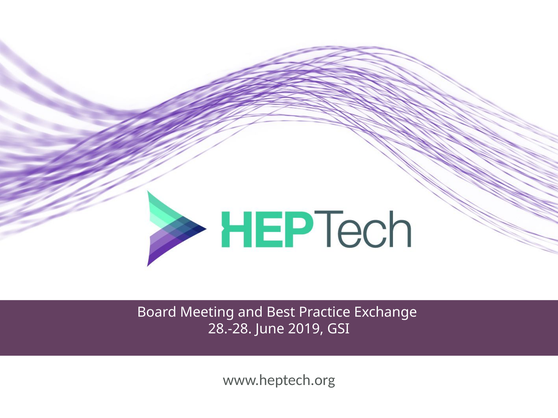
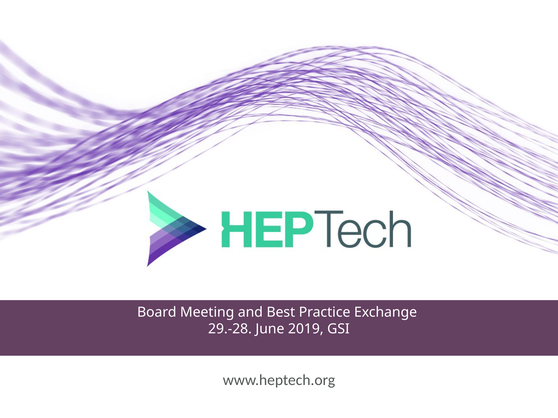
28.-28: 28.-28 -> 29.-28
